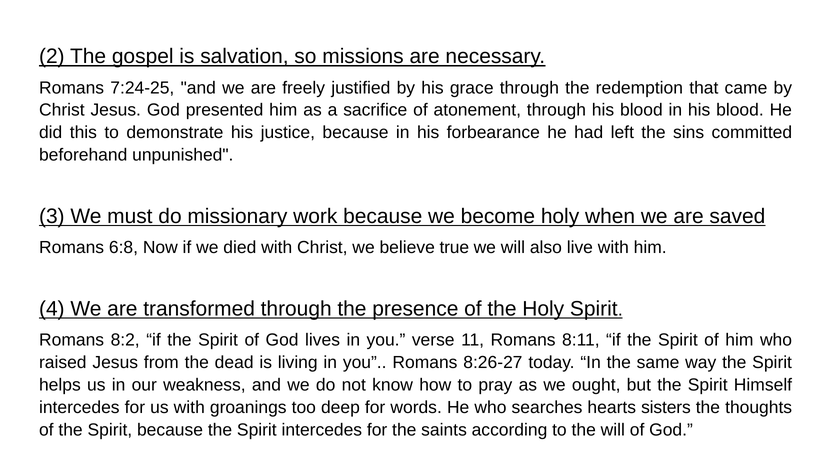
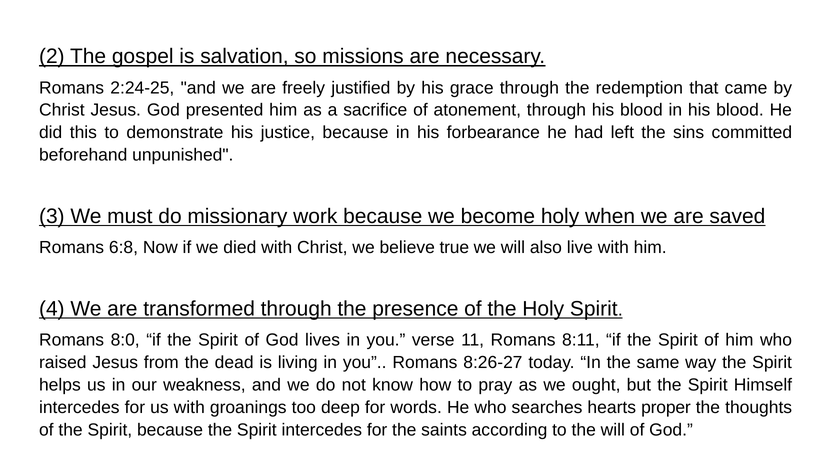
7:24-25: 7:24-25 -> 2:24-25
8:2: 8:2 -> 8:0
sisters: sisters -> proper
